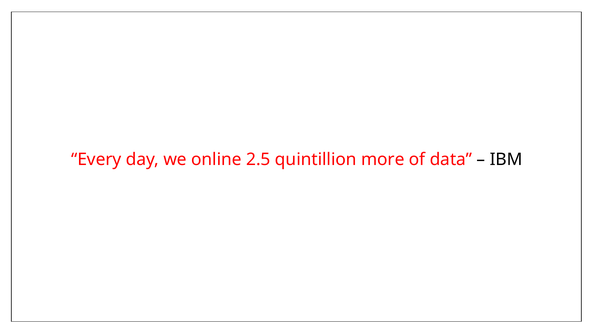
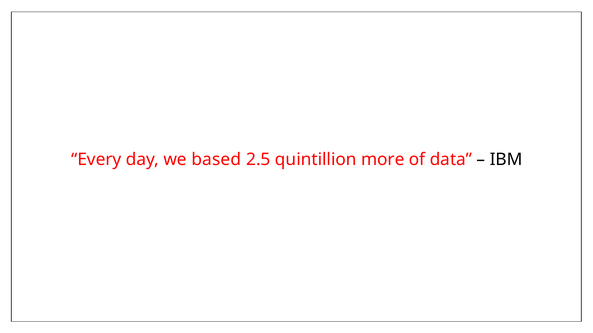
online: online -> based
